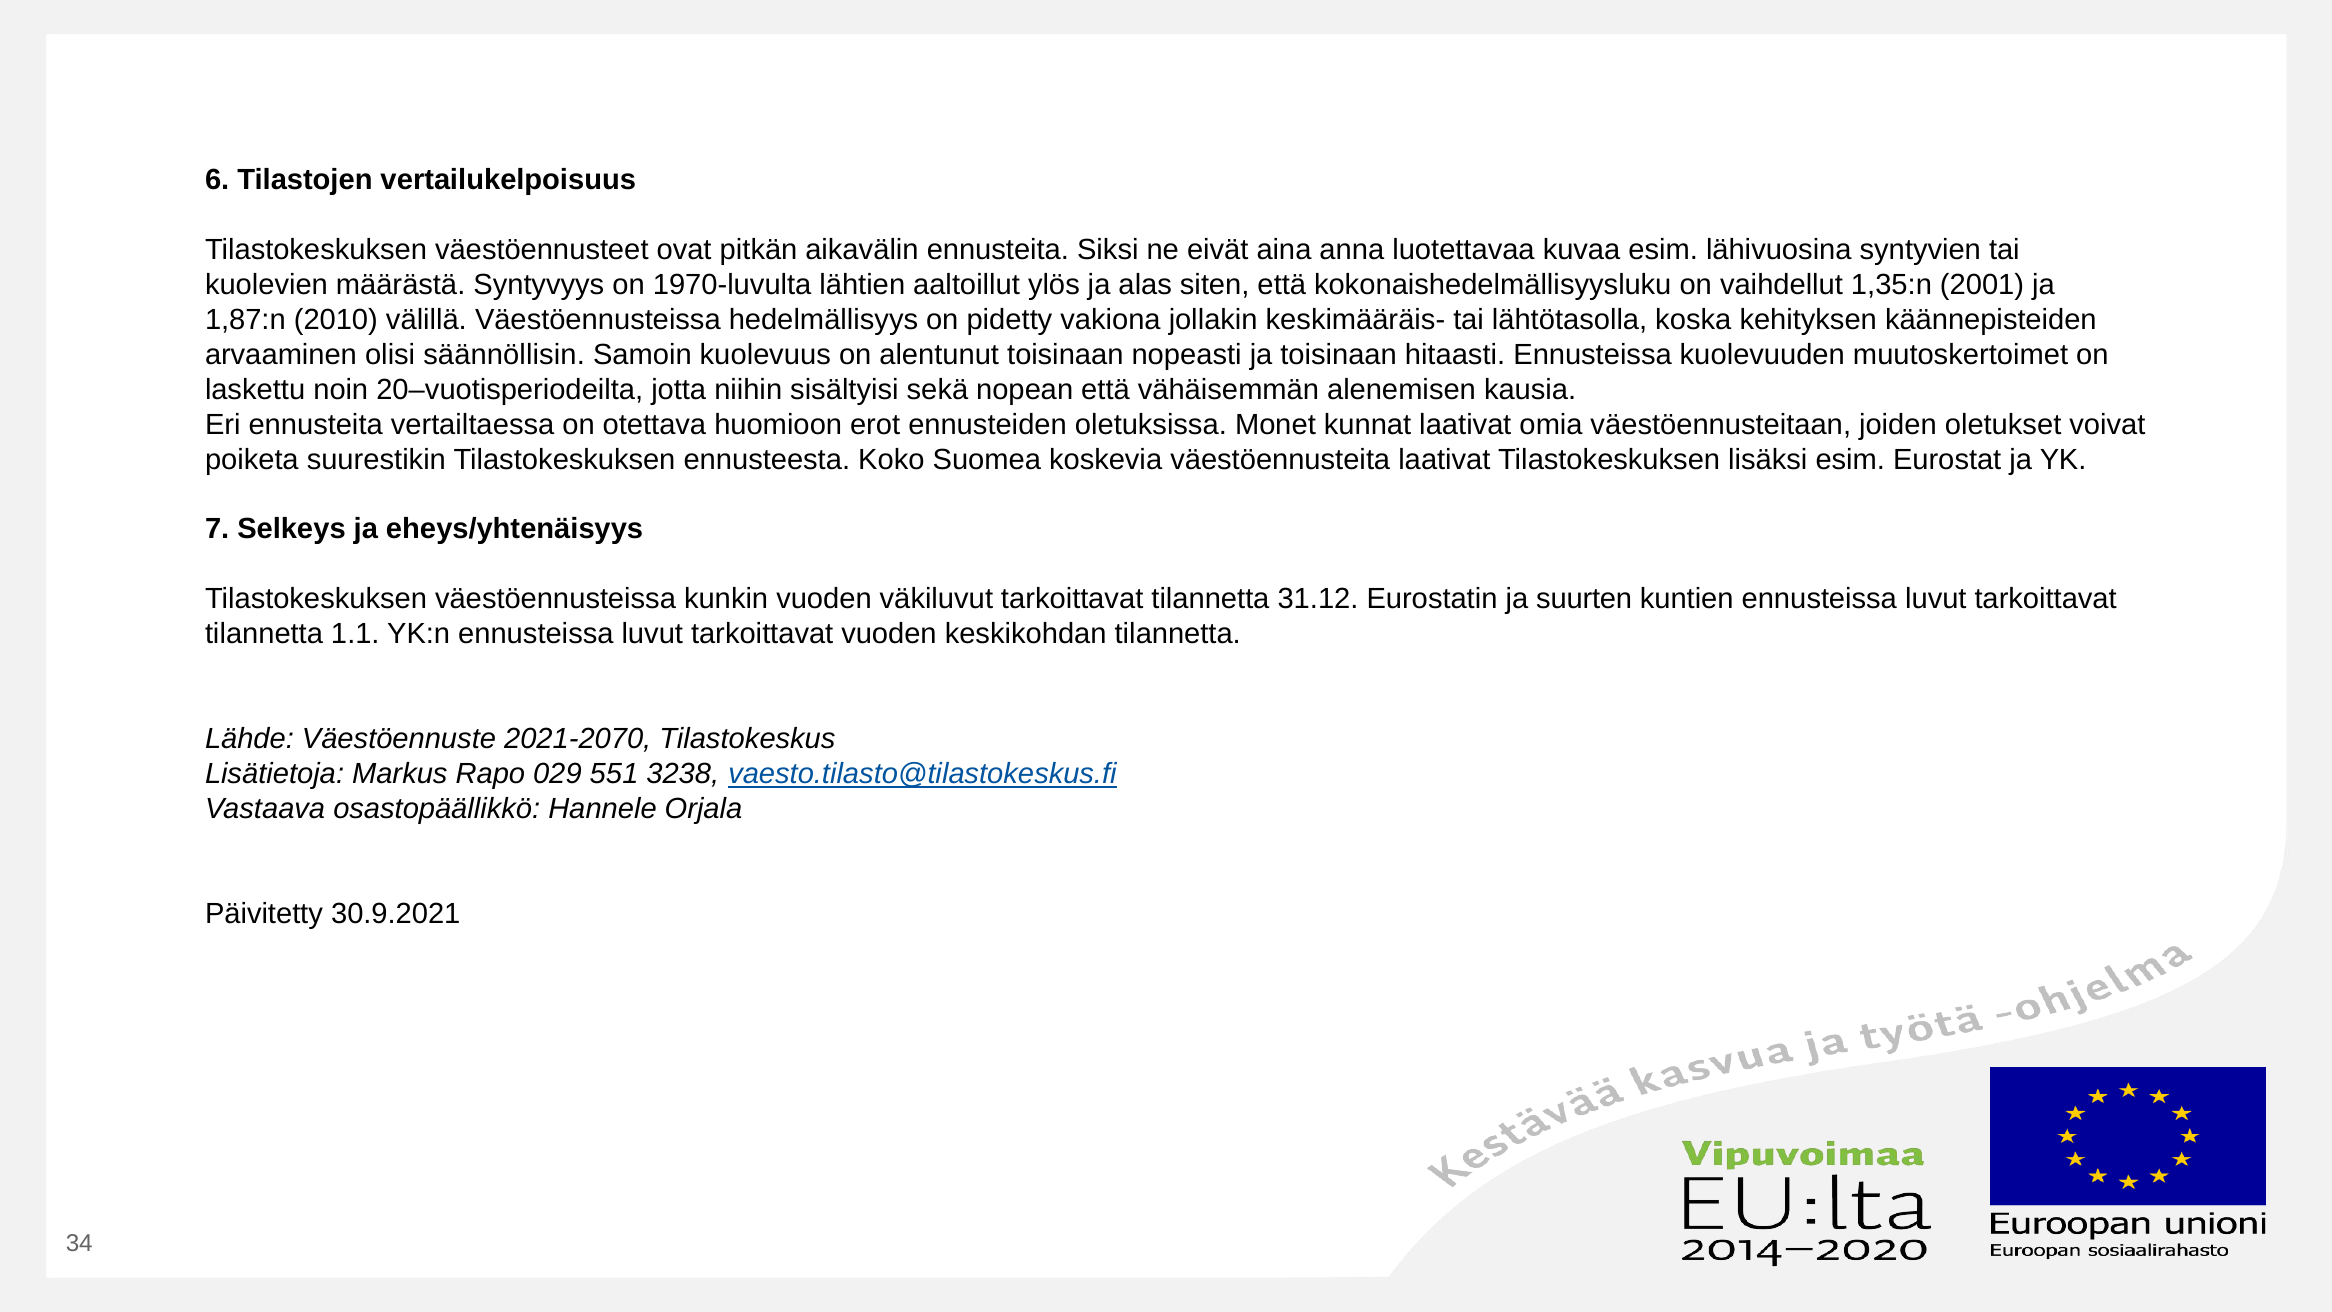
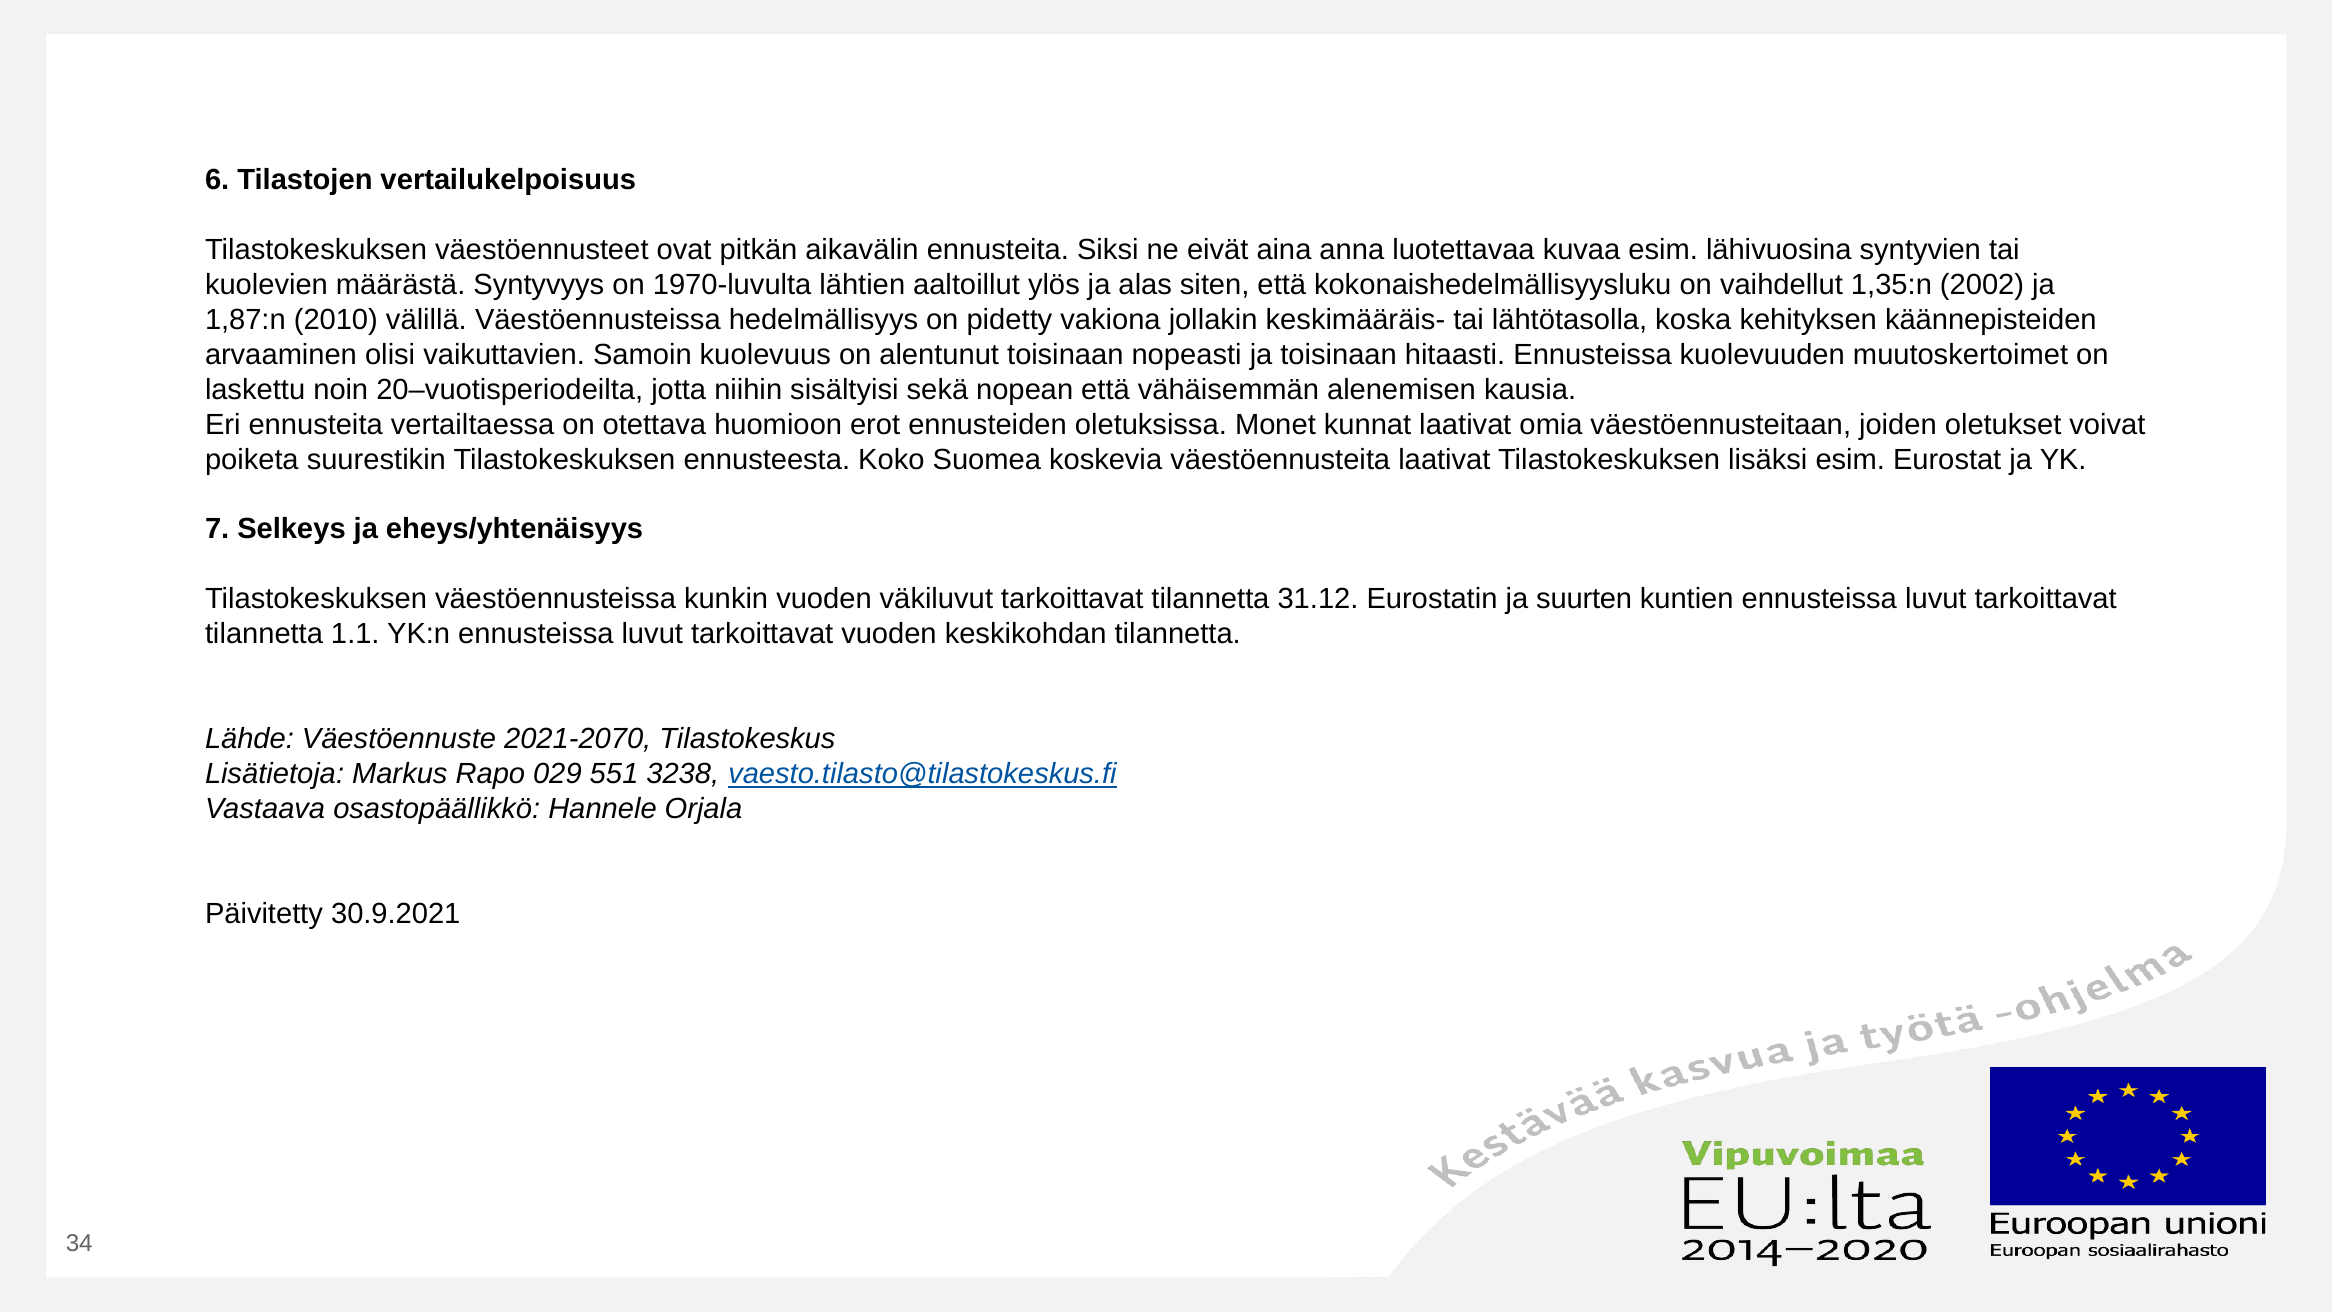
2001: 2001 -> 2002
säännöllisin: säännöllisin -> vaikuttavien
